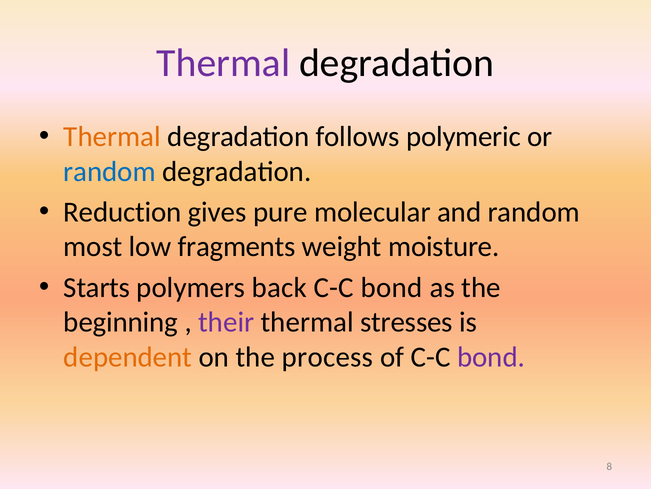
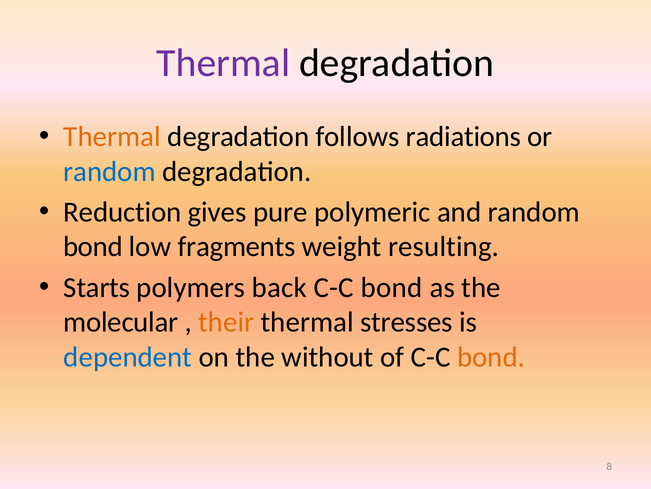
polymeric: polymeric -> radiations
molecular: molecular -> polymeric
most at (93, 247): most -> bond
moisture: moisture -> resulting
beginning: beginning -> molecular
their colour: purple -> orange
dependent colour: orange -> blue
process: process -> without
bond at (491, 357) colour: purple -> orange
